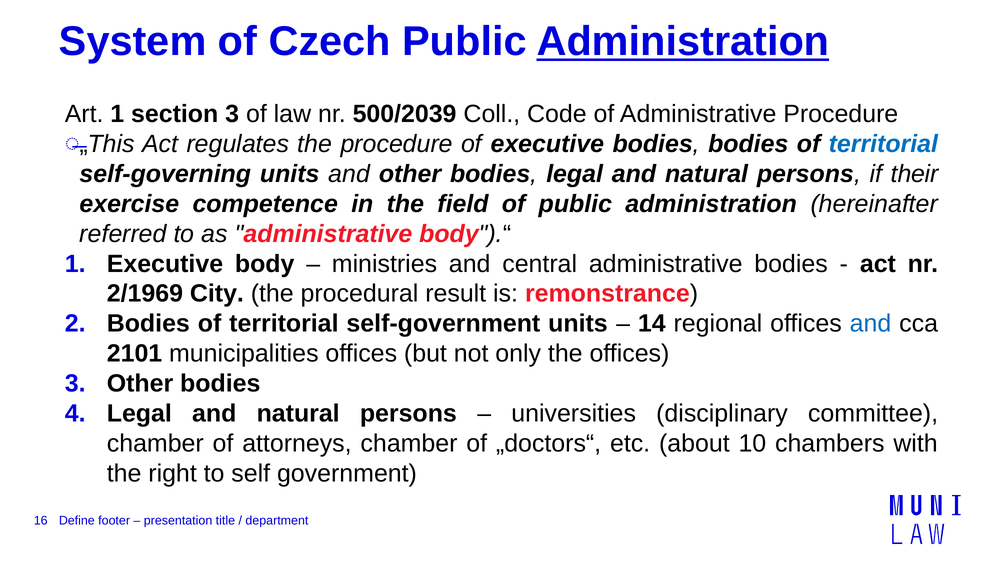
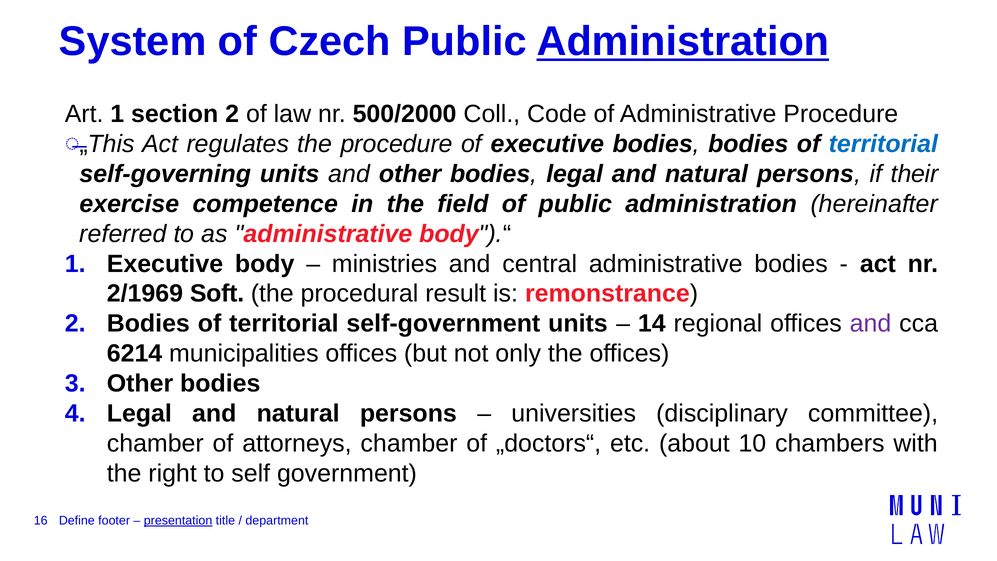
section 3: 3 -> 2
500/2039: 500/2039 -> 500/2000
City: City -> Soft
and at (871, 324) colour: blue -> purple
2101: 2101 -> 6214
presentation underline: none -> present
